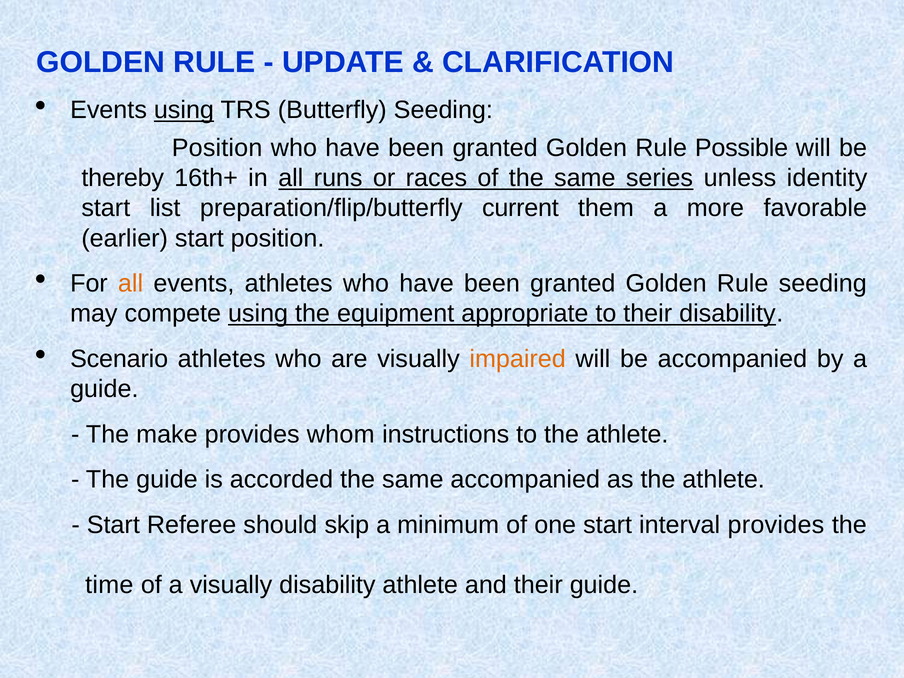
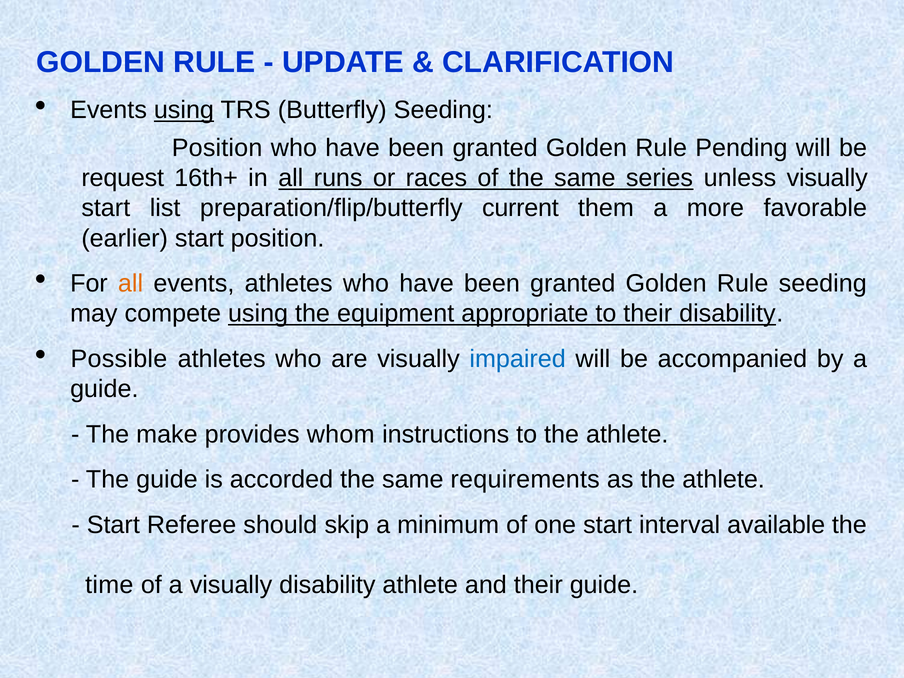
Possible: Possible -> Pending
thereby: thereby -> request
unless identity: identity -> visually
Scenario: Scenario -> Possible
impaired colour: orange -> blue
same accompanied: accompanied -> requirements
interval provides: provides -> available
